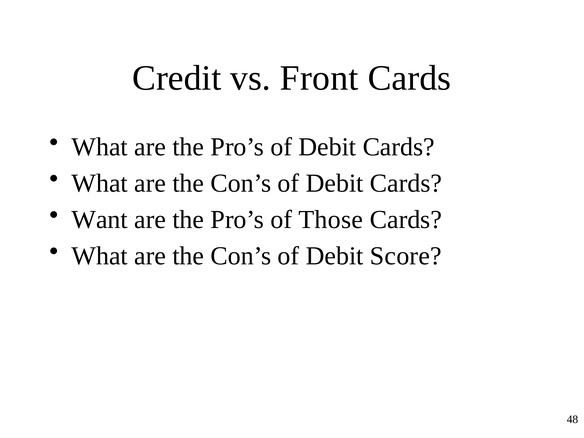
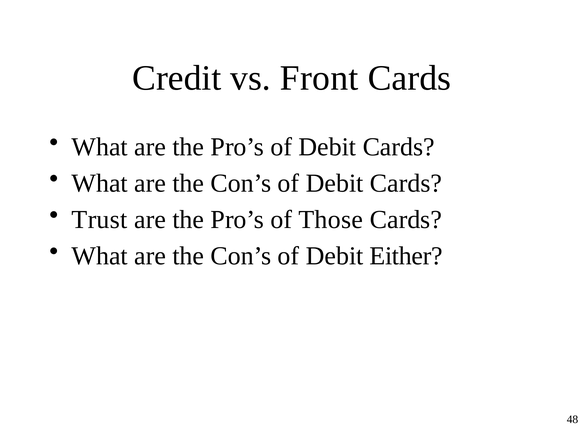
Want: Want -> Trust
Score: Score -> Either
